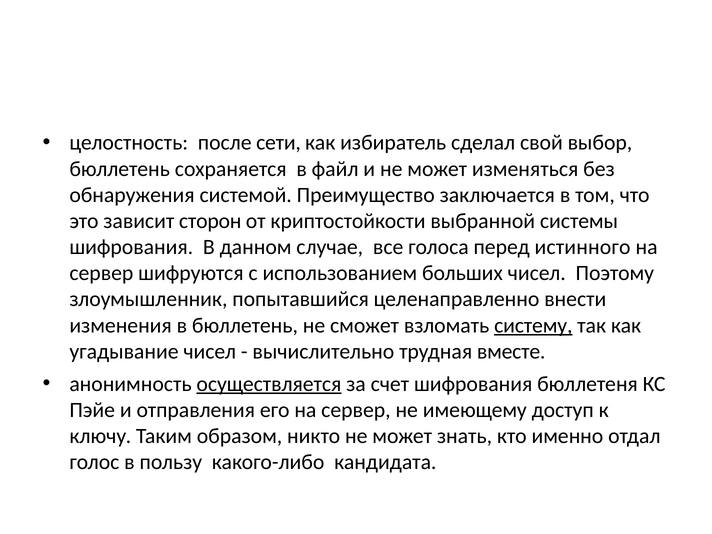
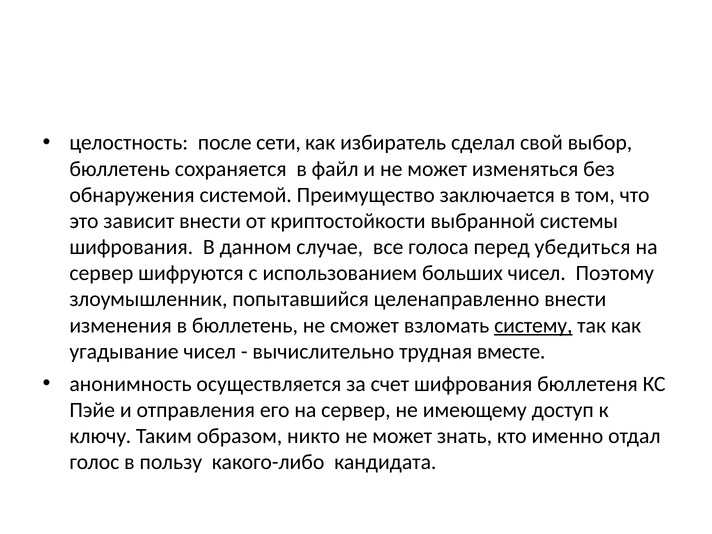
зависит сторон: сторон -> внести
истинного: истинного -> убедиться
осуществляется underline: present -> none
